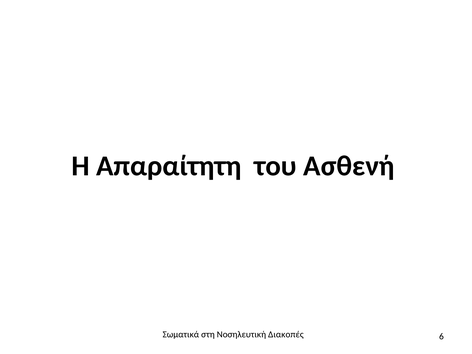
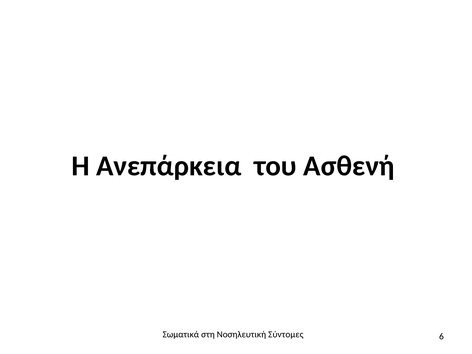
Απαραίτητη: Απαραίτητη -> Ανεπάρκεια
Διακοπές: Διακοπές -> Σύντομες
